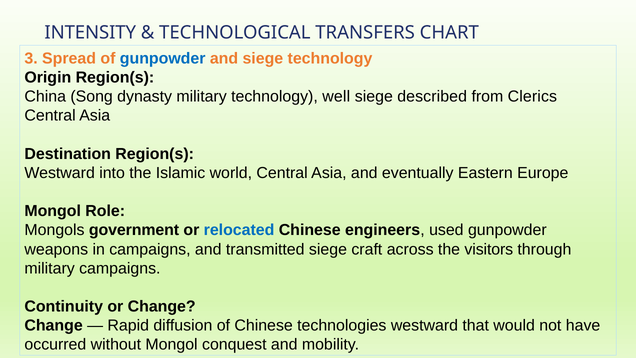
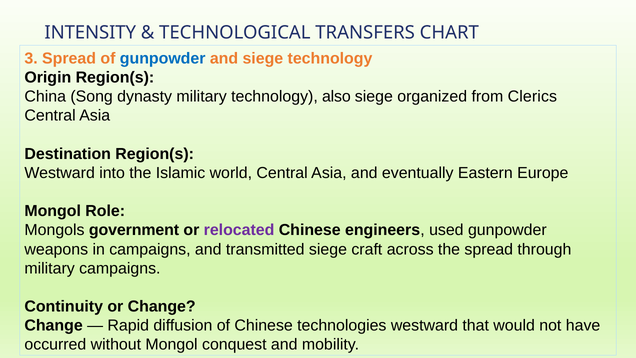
well: well -> also
described: described -> organized
relocated colour: blue -> purple
the visitors: visitors -> spread
